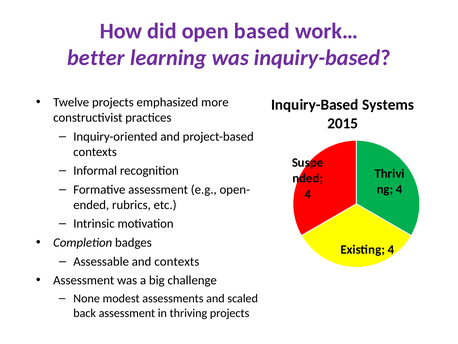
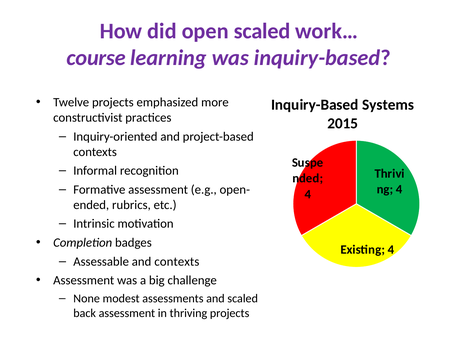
open based: based -> scaled
better: better -> course
